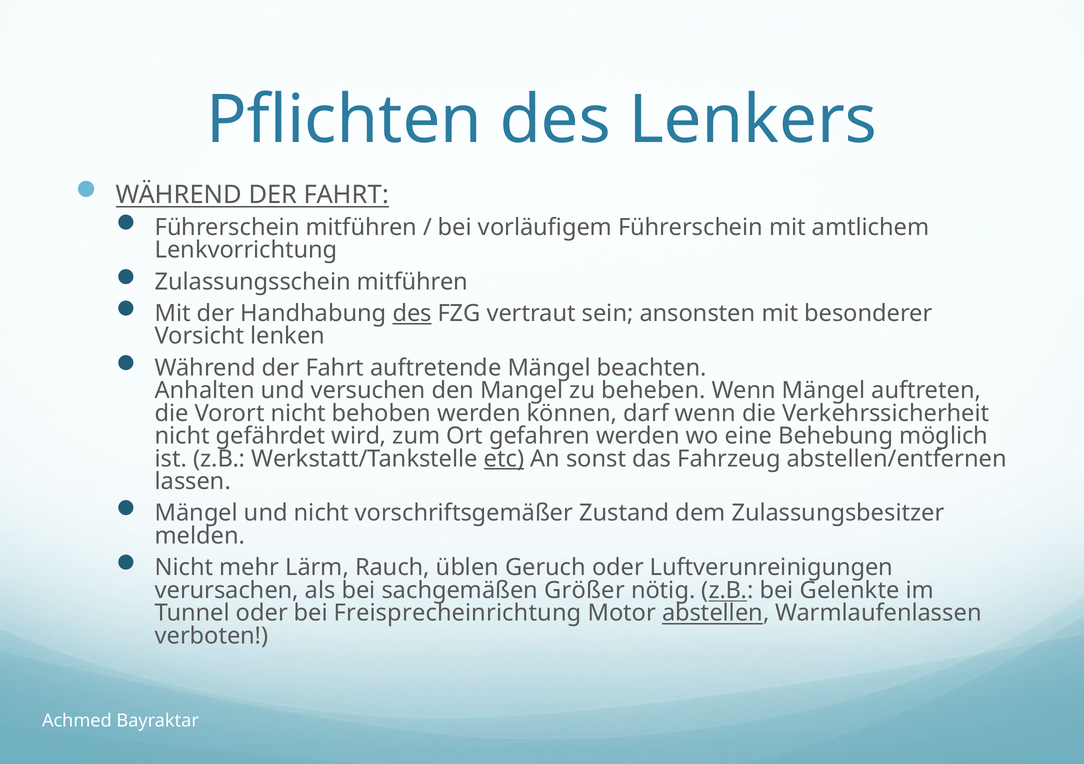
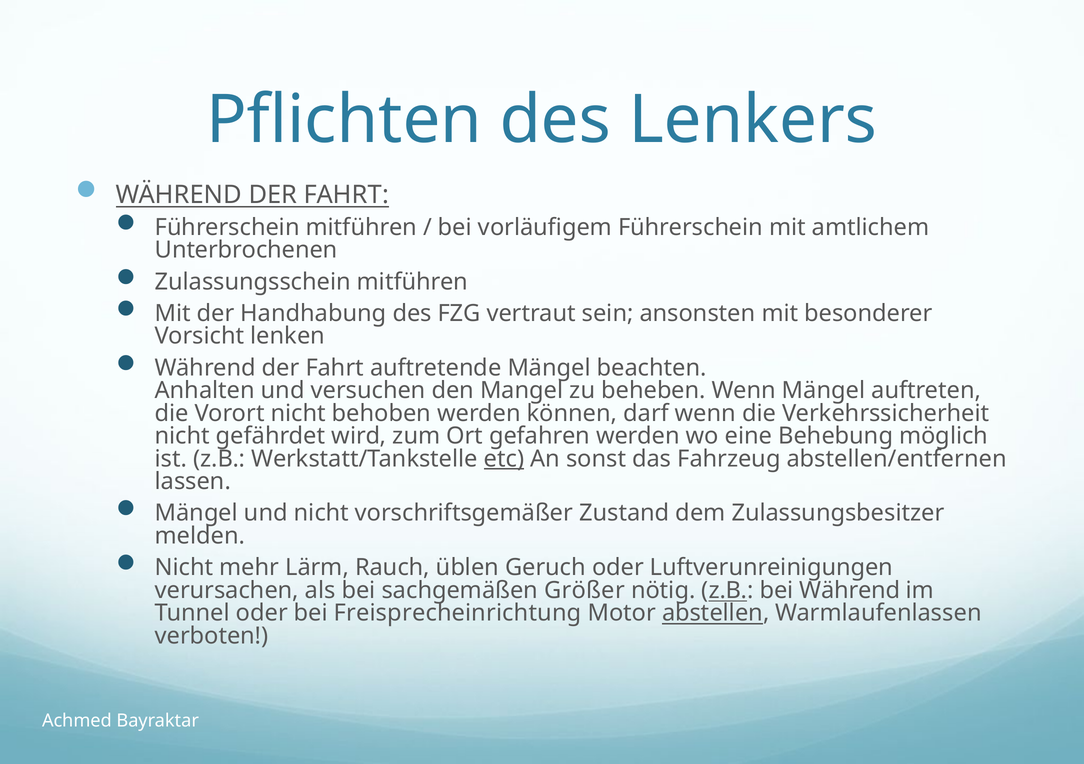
Lenkvorrichtung: Lenkvorrichtung -> Unterbrochenen
des at (412, 313) underline: present -> none
bei Gelenkte: Gelenkte -> Während
